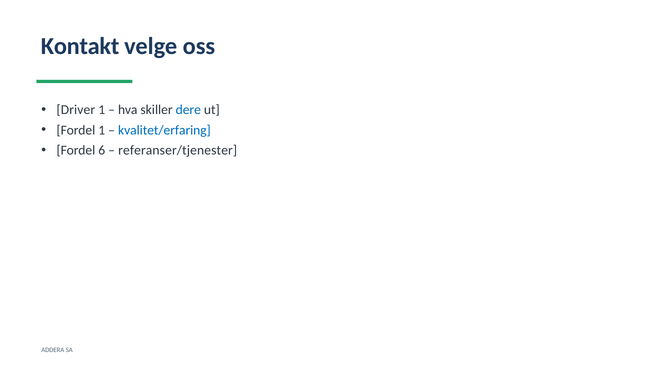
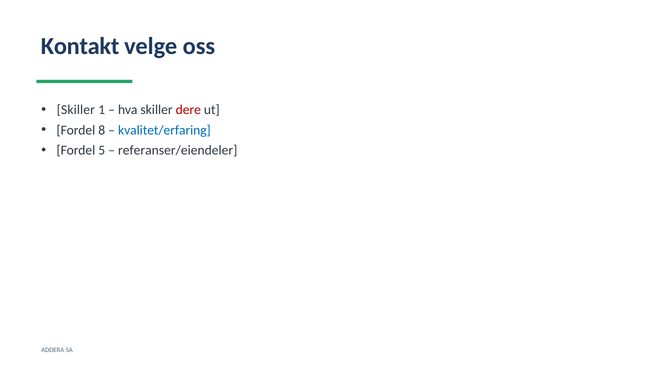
Driver at (76, 110): Driver -> Skiller
dere colour: blue -> red
Fordel 1: 1 -> 8
6: 6 -> 5
referanser/tjenester: referanser/tjenester -> referanser/eiendeler
